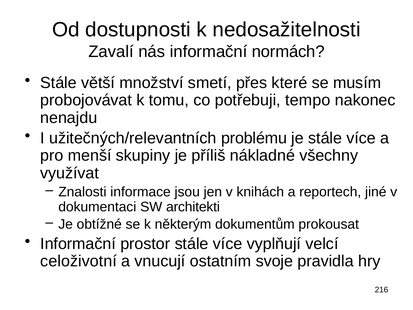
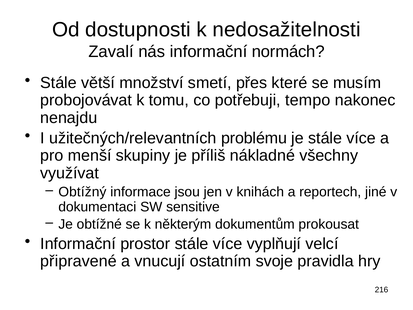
Znalosti: Znalosti -> Obtížný
architekti: architekti -> sensitive
celoživotní: celoživotní -> připravené
